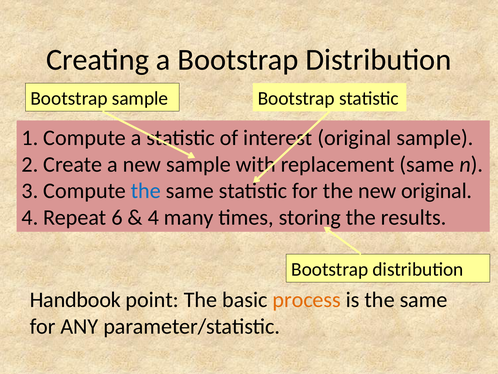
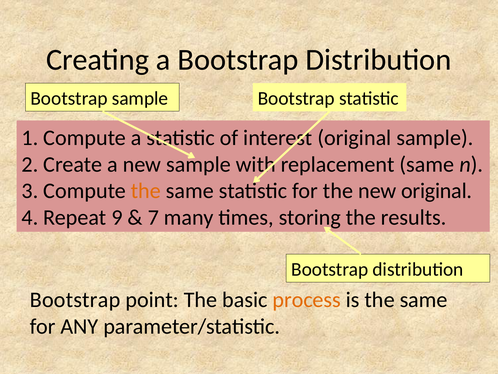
the at (146, 191) colour: blue -> orange
6: 6 -> 9
4 at (153, 217): 4 -> 7
Handbook at (75, 299): Handbook -> Bootstrap
